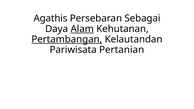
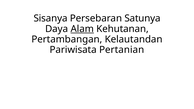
Agathis: Agathis -> Sisanya
Sebagai: Sebagai -> Satunya
Pertambangan underline: present -> none
